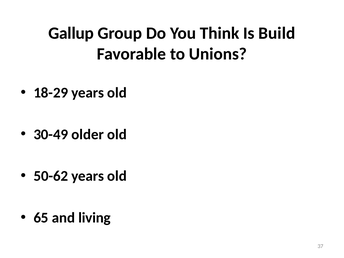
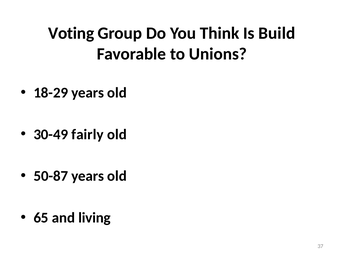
Gallup: Gallup -> Voting
older: older -> fairly
50-62: 50-62 -> 50-87
